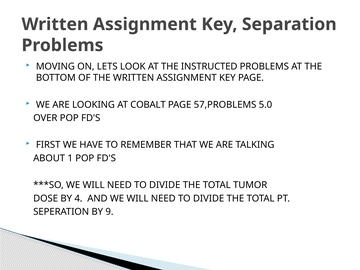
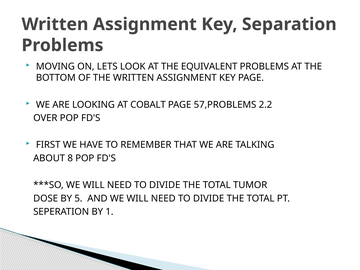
INSTRUCTED: INSTRUCTED -> EQUIVALENT
5.0: 5.0 -> 2.2
1: 1 -> 8
4: 4 -> 5
9: 9 -> 1
